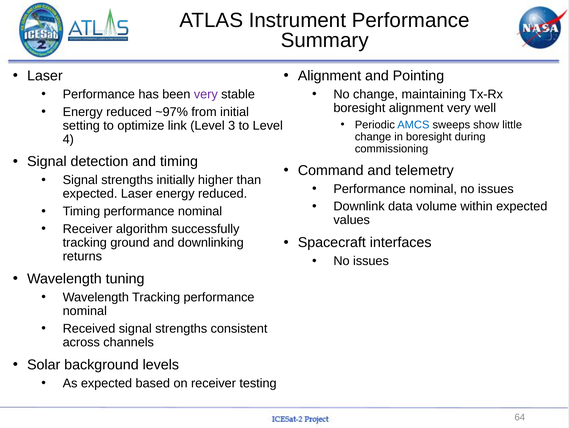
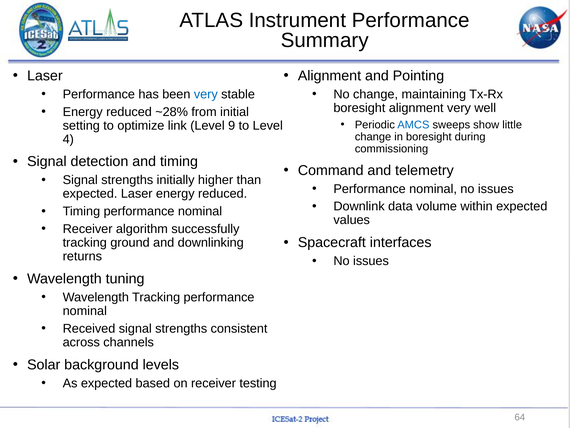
very at (206, 94) colour: purple -> blue
~97%: ~97% -> ~28%
3: 3 -> 9
